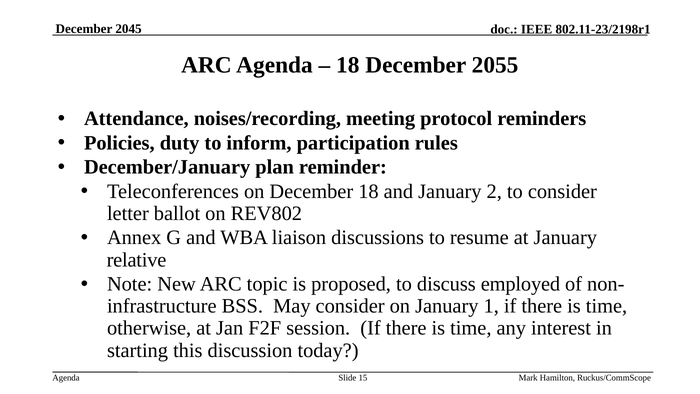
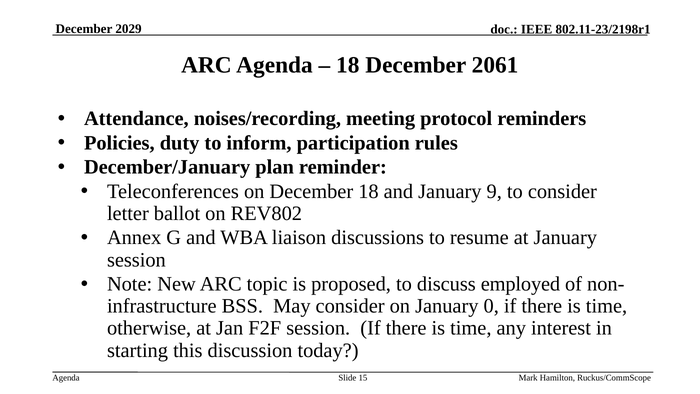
2045: 2045 -> 2029
2055: 2055 -> 2061
2: 2 -> 9
relative at (136, 260): relative -> session
1: 1 -> 0
